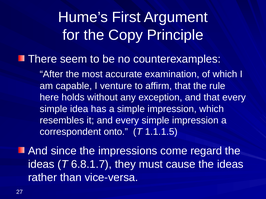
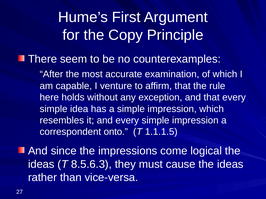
regard: regard -> logical
6.8.1.7: 6.8.1.7 -> 8.5.6.3
